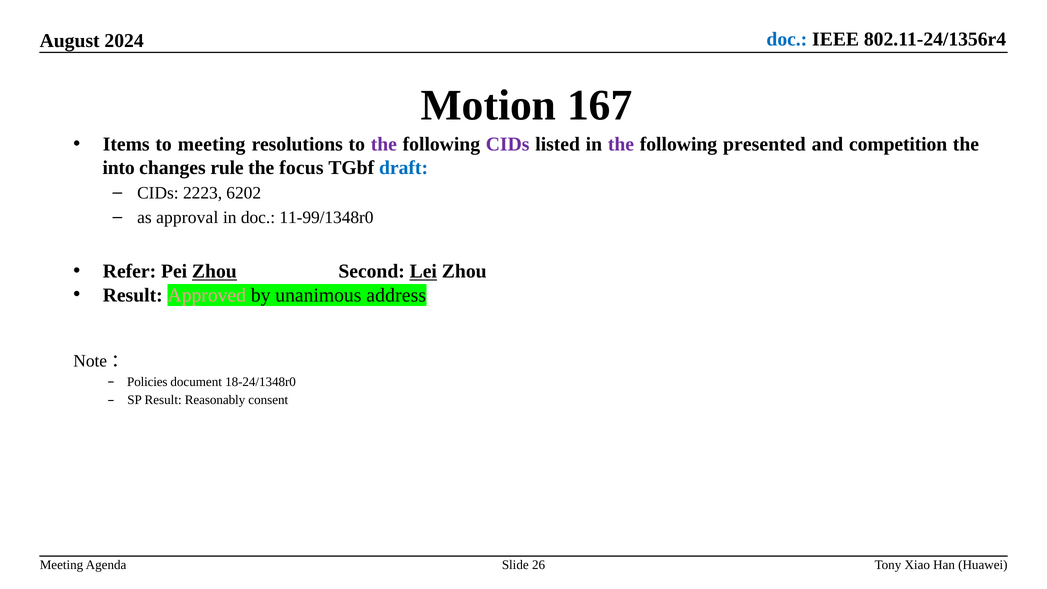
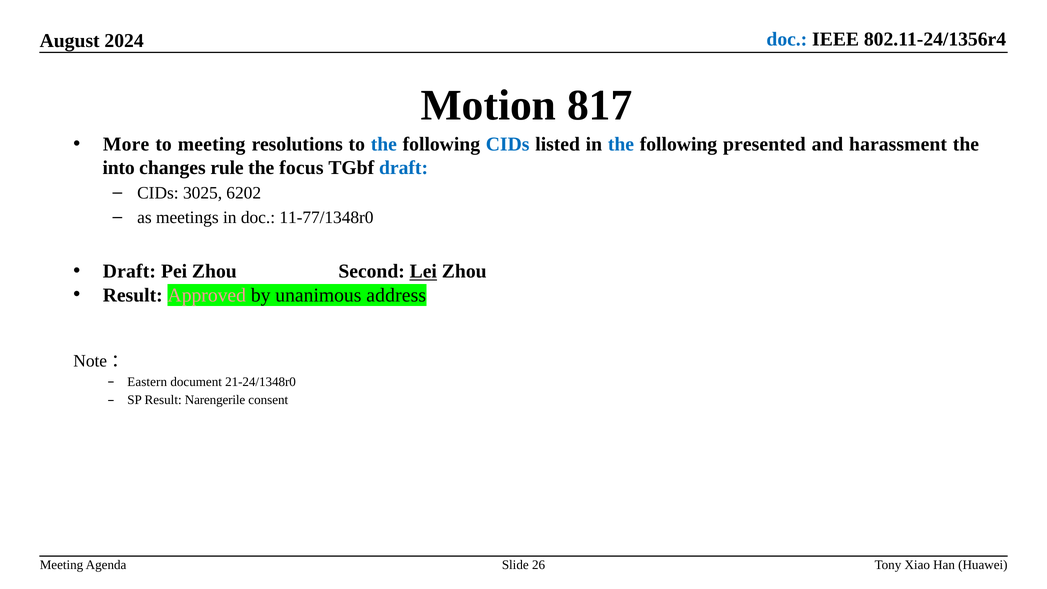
167: 167 -> 817
Items: Items -> More
the at (384, 144) colour: purple -> blue
CIDs at (508, 144) colour: purple -> blue
the at (621, 144) colour: purple -> blue
competition: competition -> harassment
2223: 2223 -> 3025
approval: approval -> meetings
11-99/1348r0: 11-99/1348r0 -> 11-77/1348r0
Refer at (130, 271): Refer -> Draft
Zhou at (214, 271) underline: present -> none
Policies: Policies -> Eastern
18-24/1348r0: 18-24/1348r0 -> 21-24/1348r0
Reasonably: Reasonably -> Narengerile
